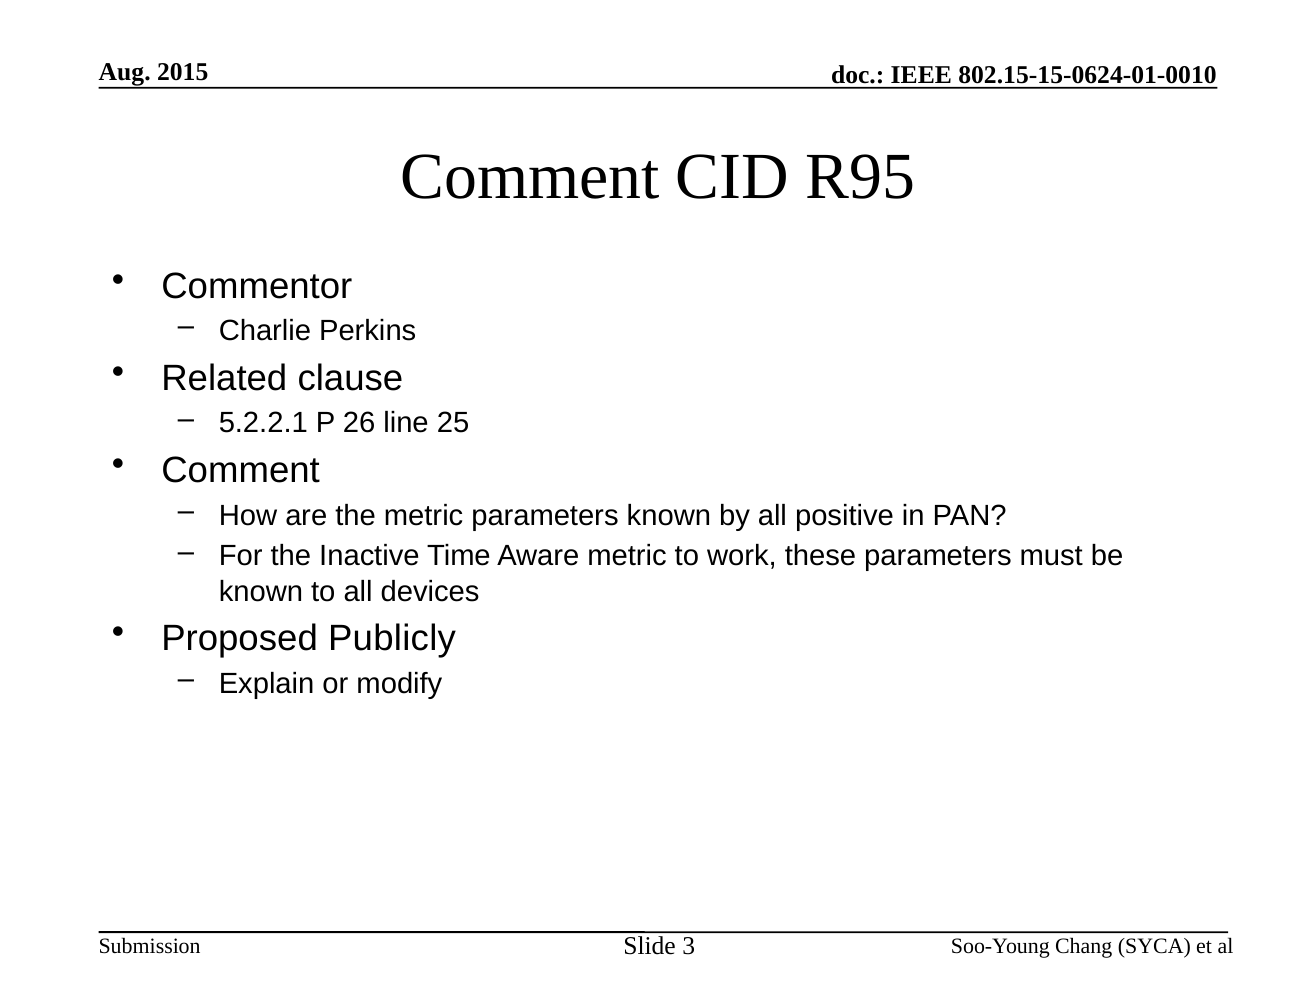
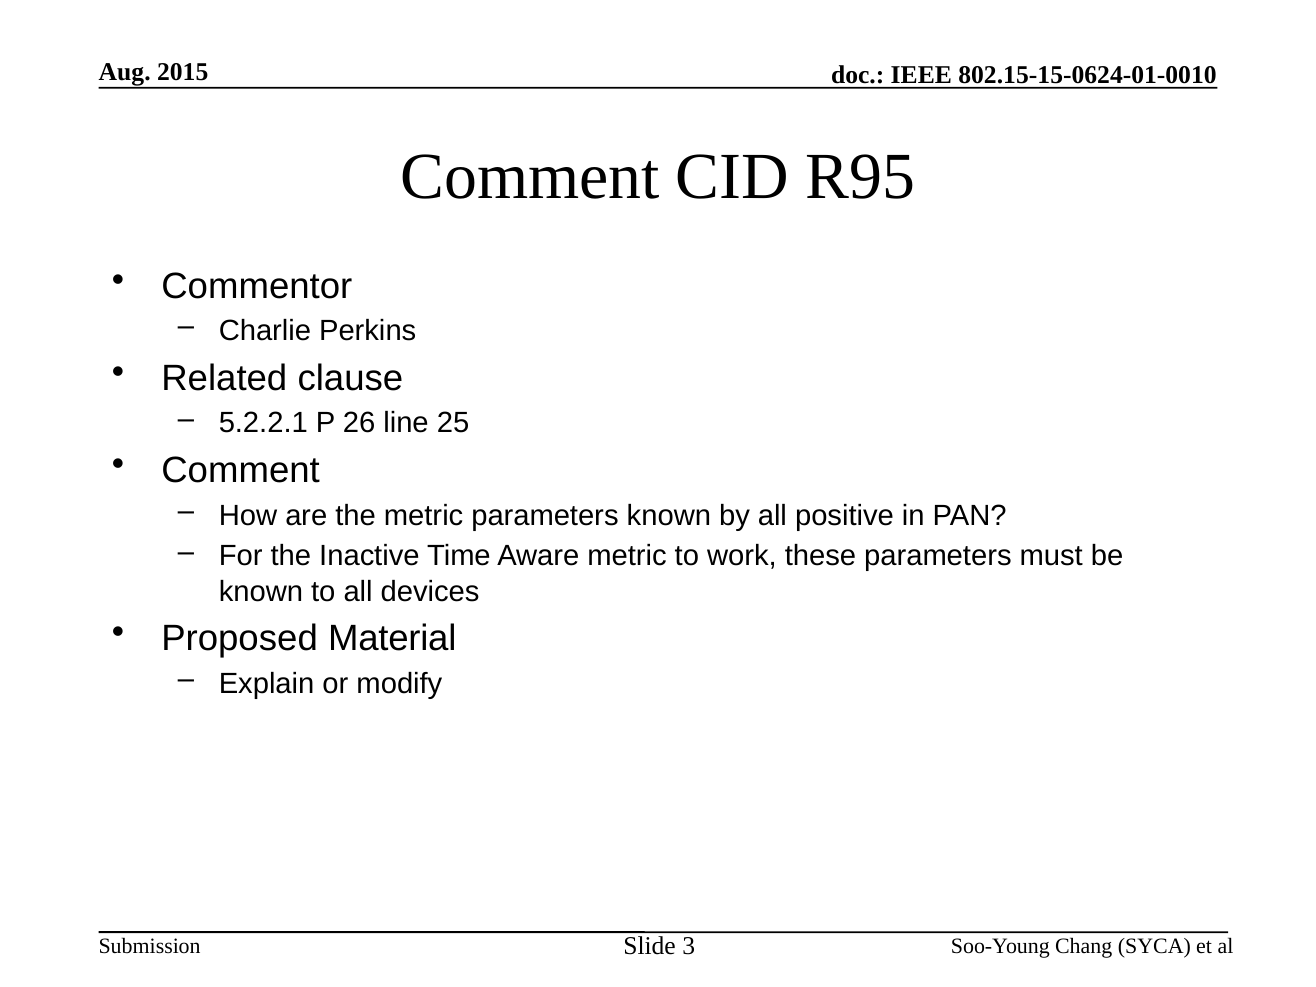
Publicly: Publicly -> Material
